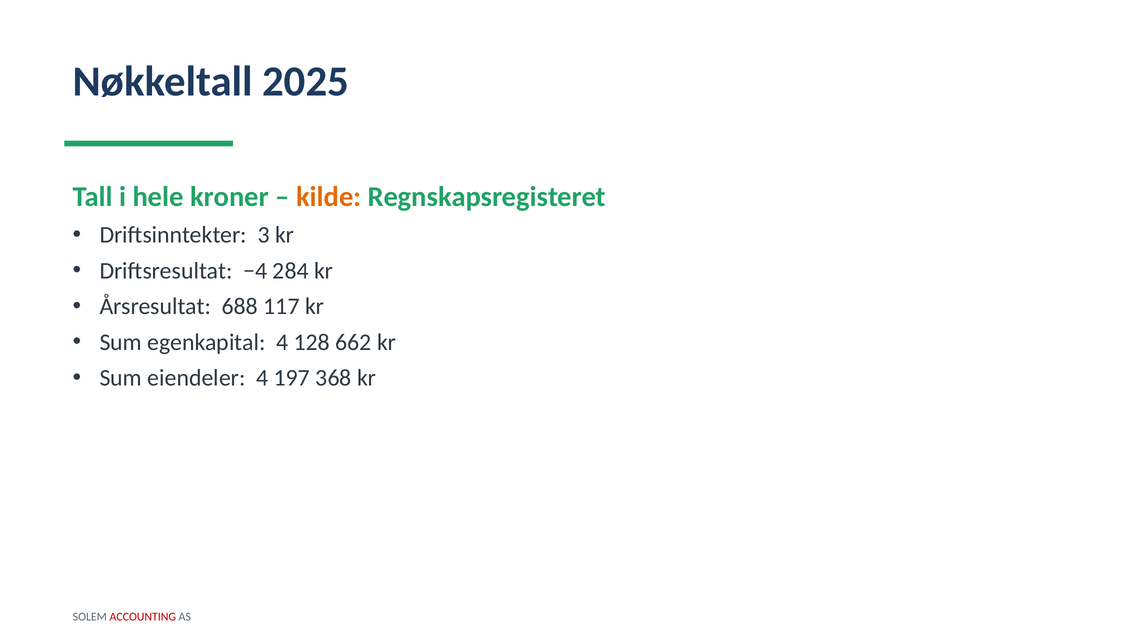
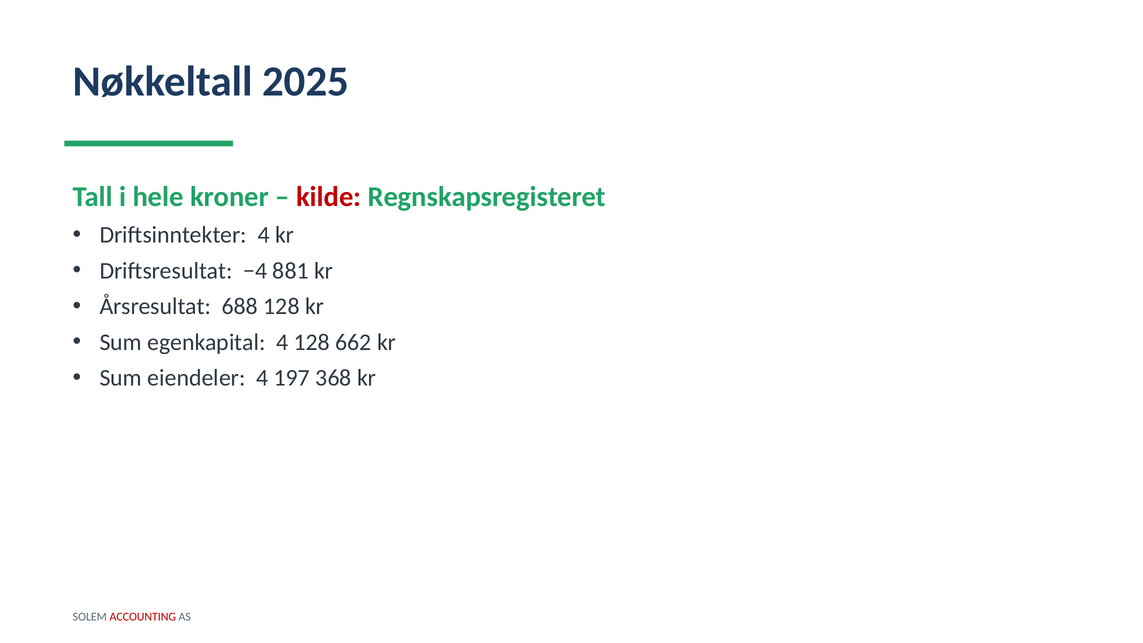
kilde colour: orange -> red
Driftsinntekter 3: 3 -> 4
284: 284 -> 881
688 117: 117 -> 128
